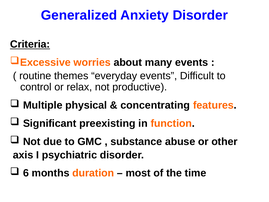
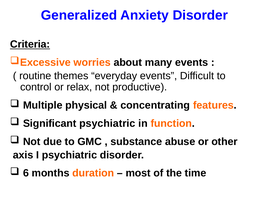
Significant preexisting: preexisting -> psychiatric
